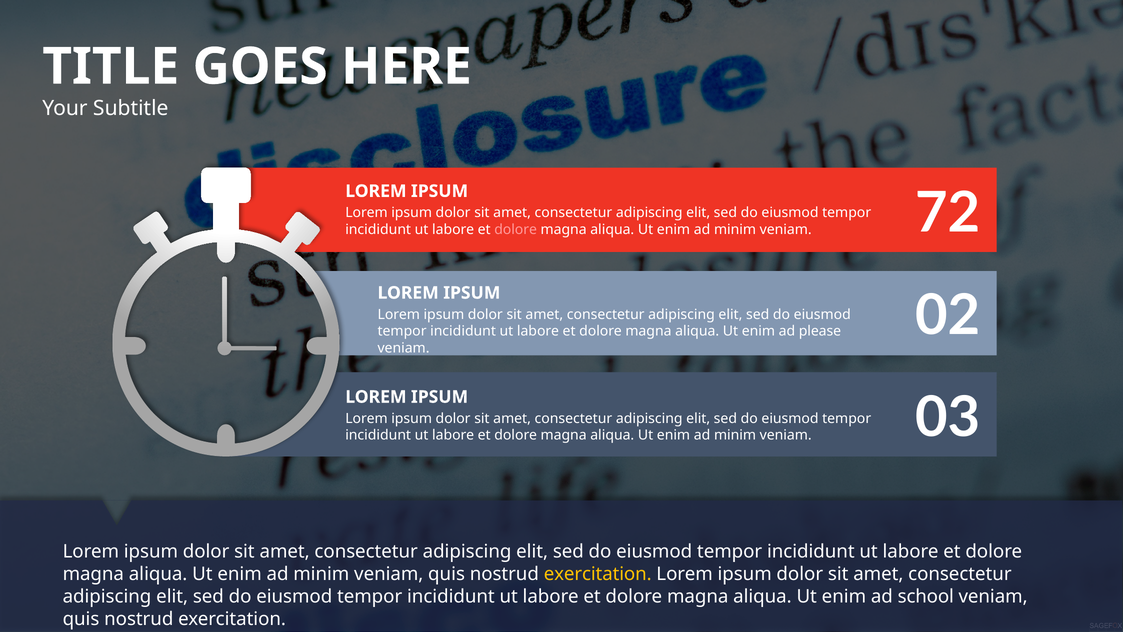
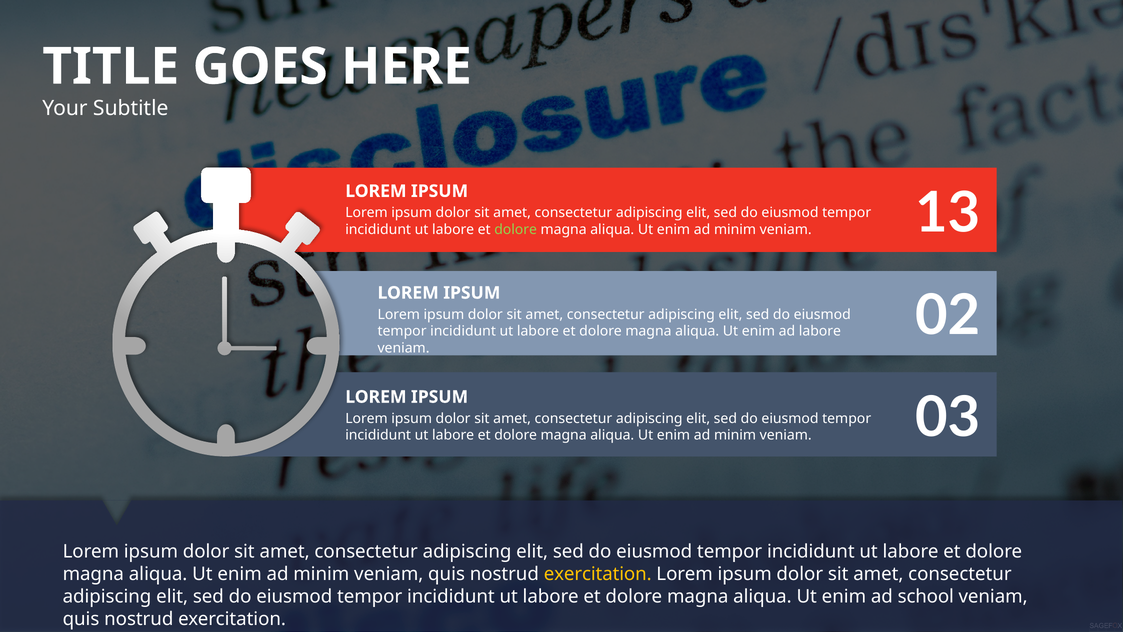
dolore at (516, 229) colour: pink -> light green
72: 72 -> 13
ad please: please -> labore
